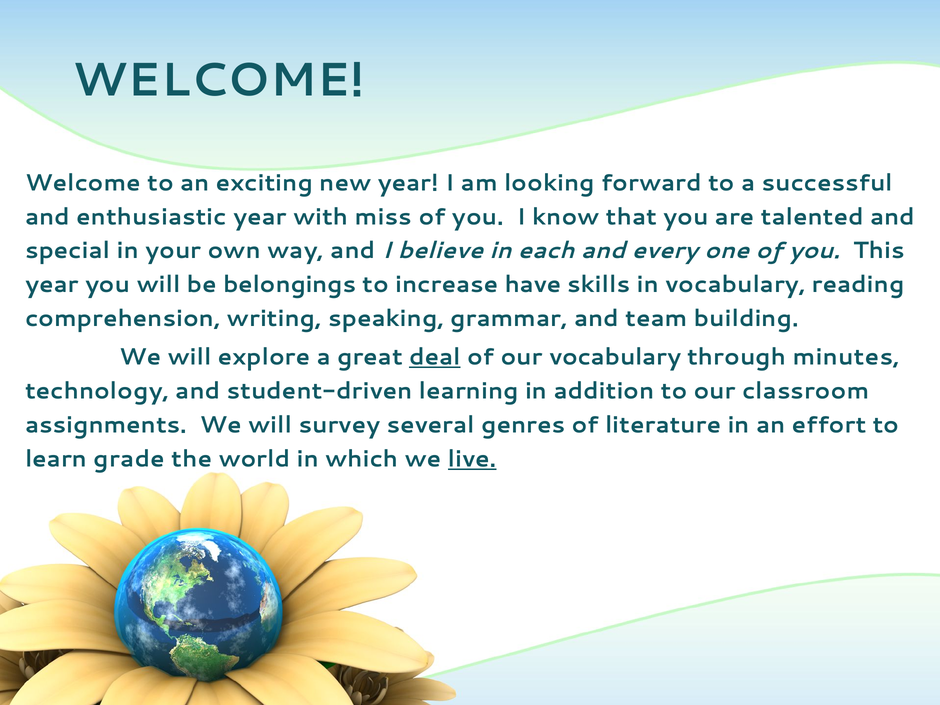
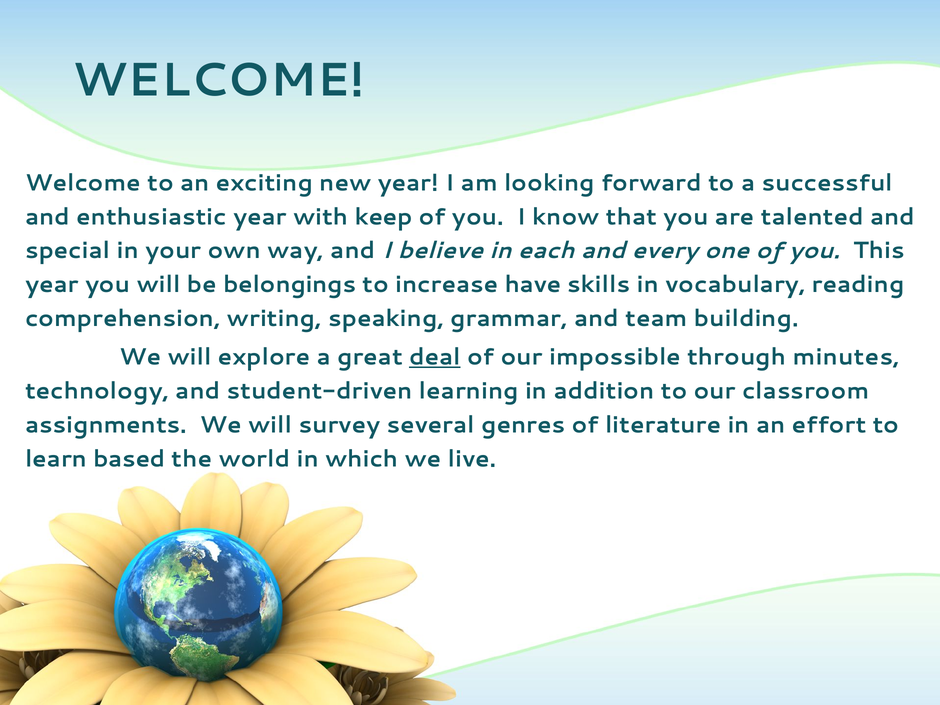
miss: miss -> keep
our vocabulary: vocabulary -> impossible
grade: grade -> based
live underline: present -> none
